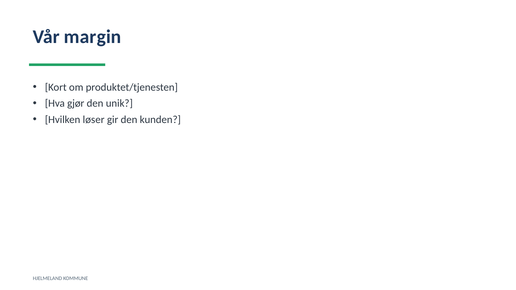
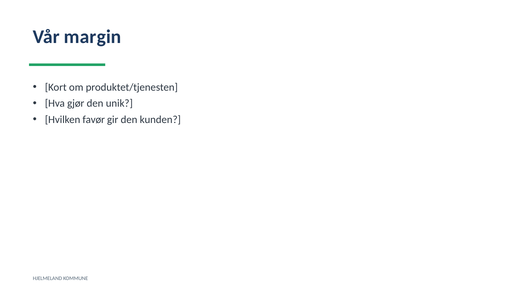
løser: løser -> favør
